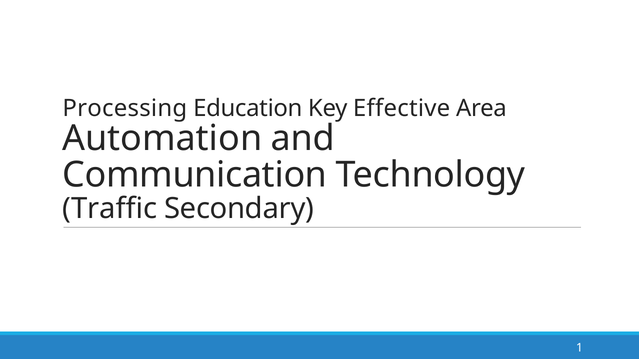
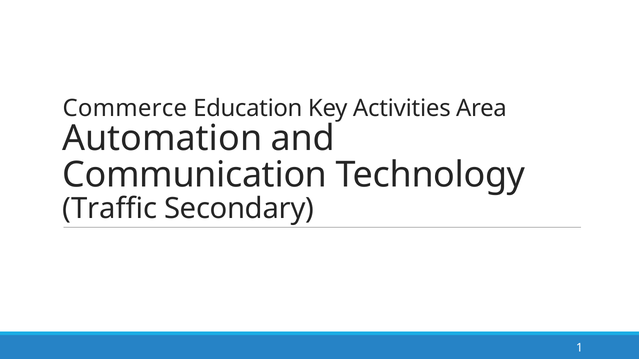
Processing: Processing -> Commerce
Effective: Effective -> Activities
